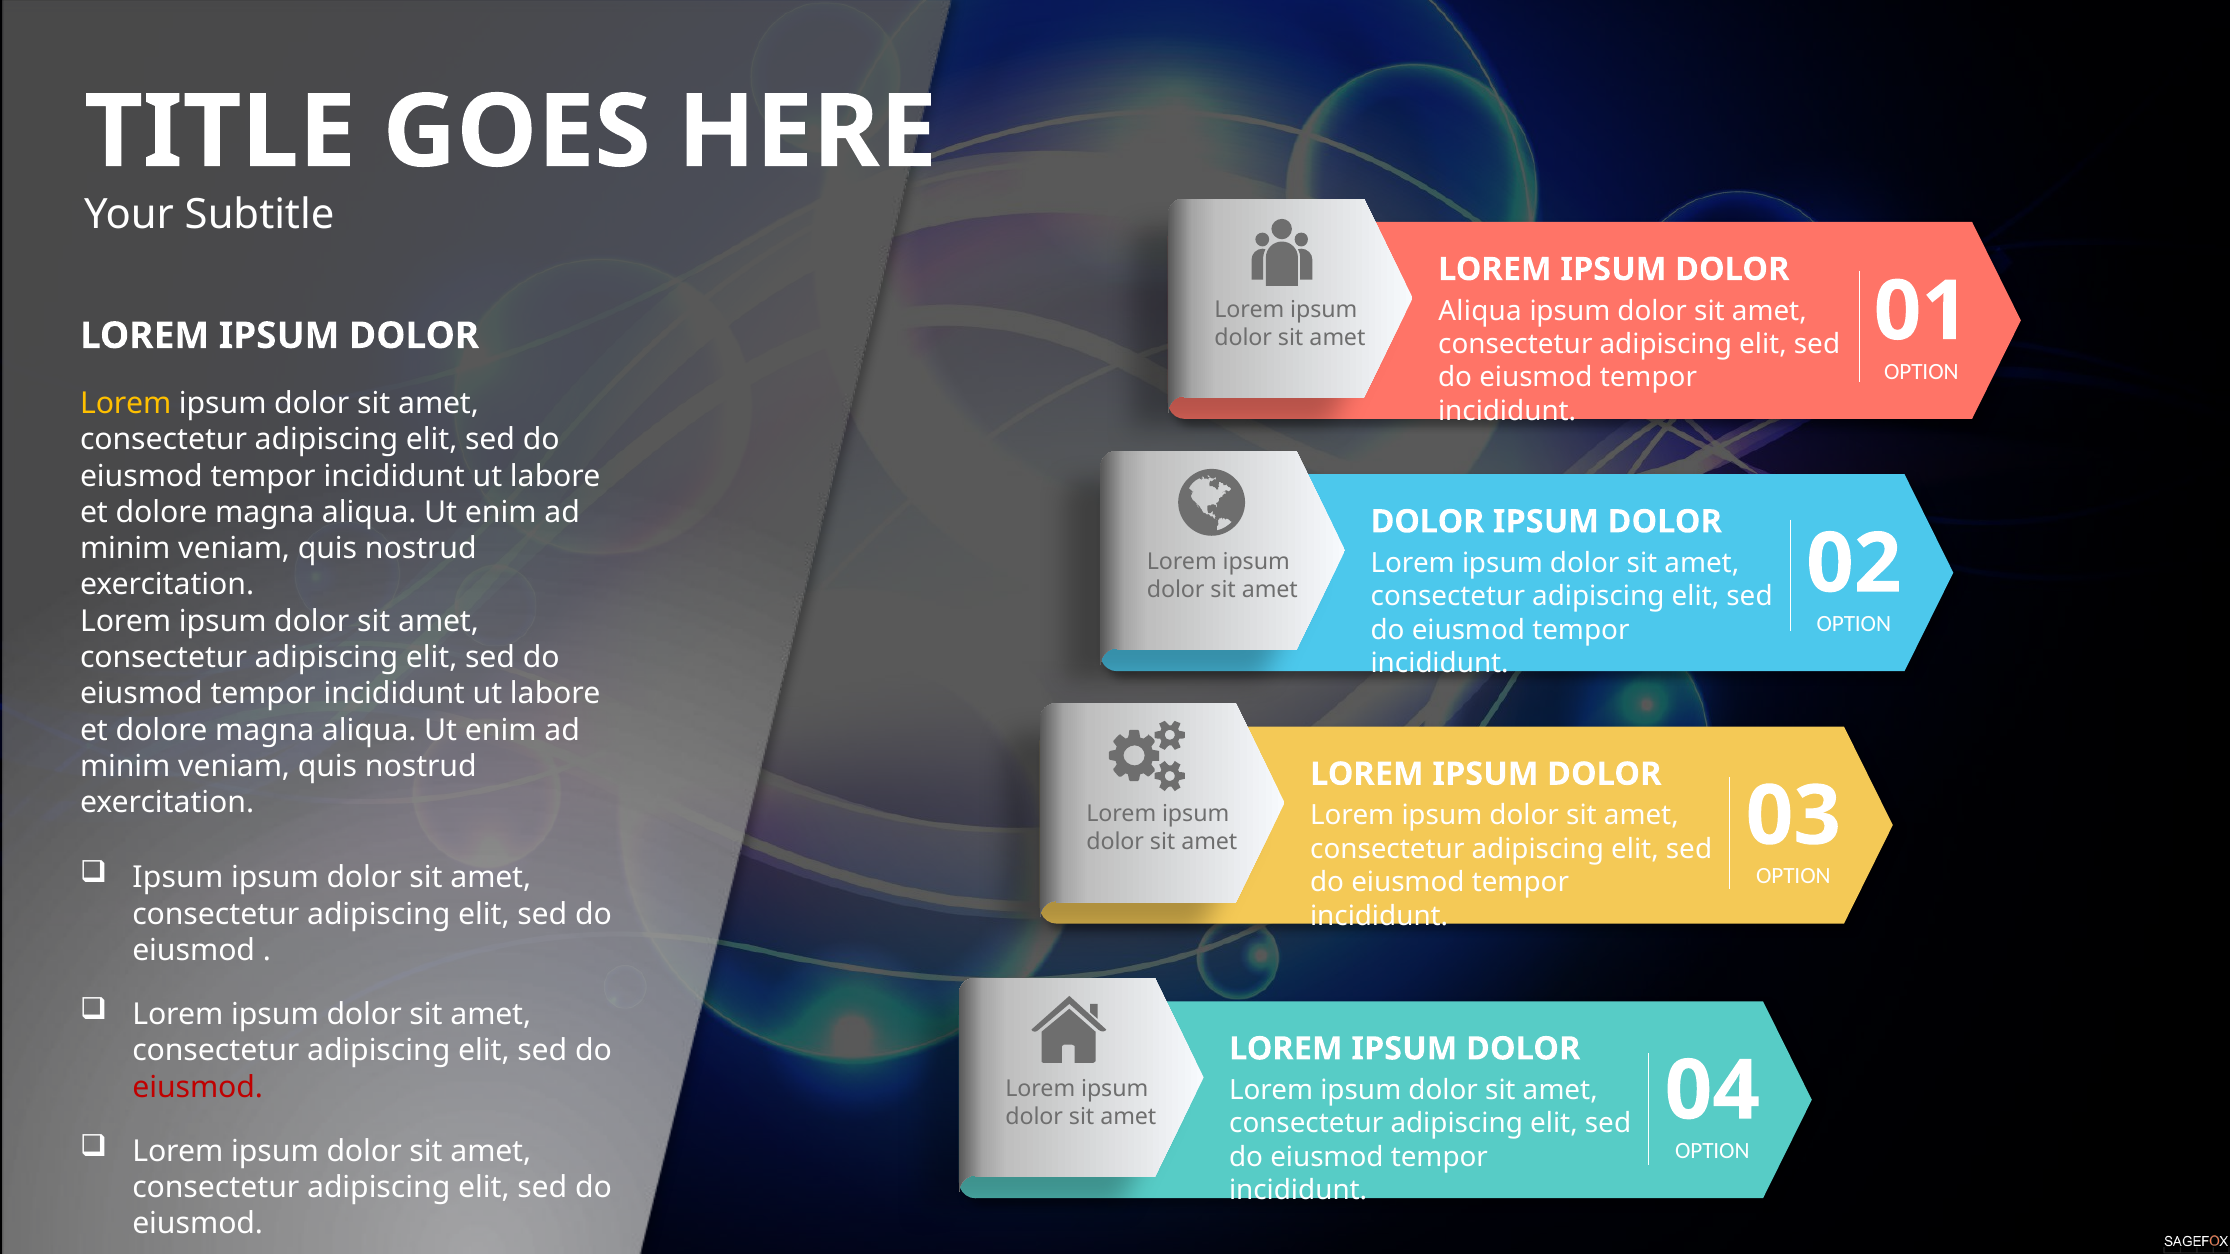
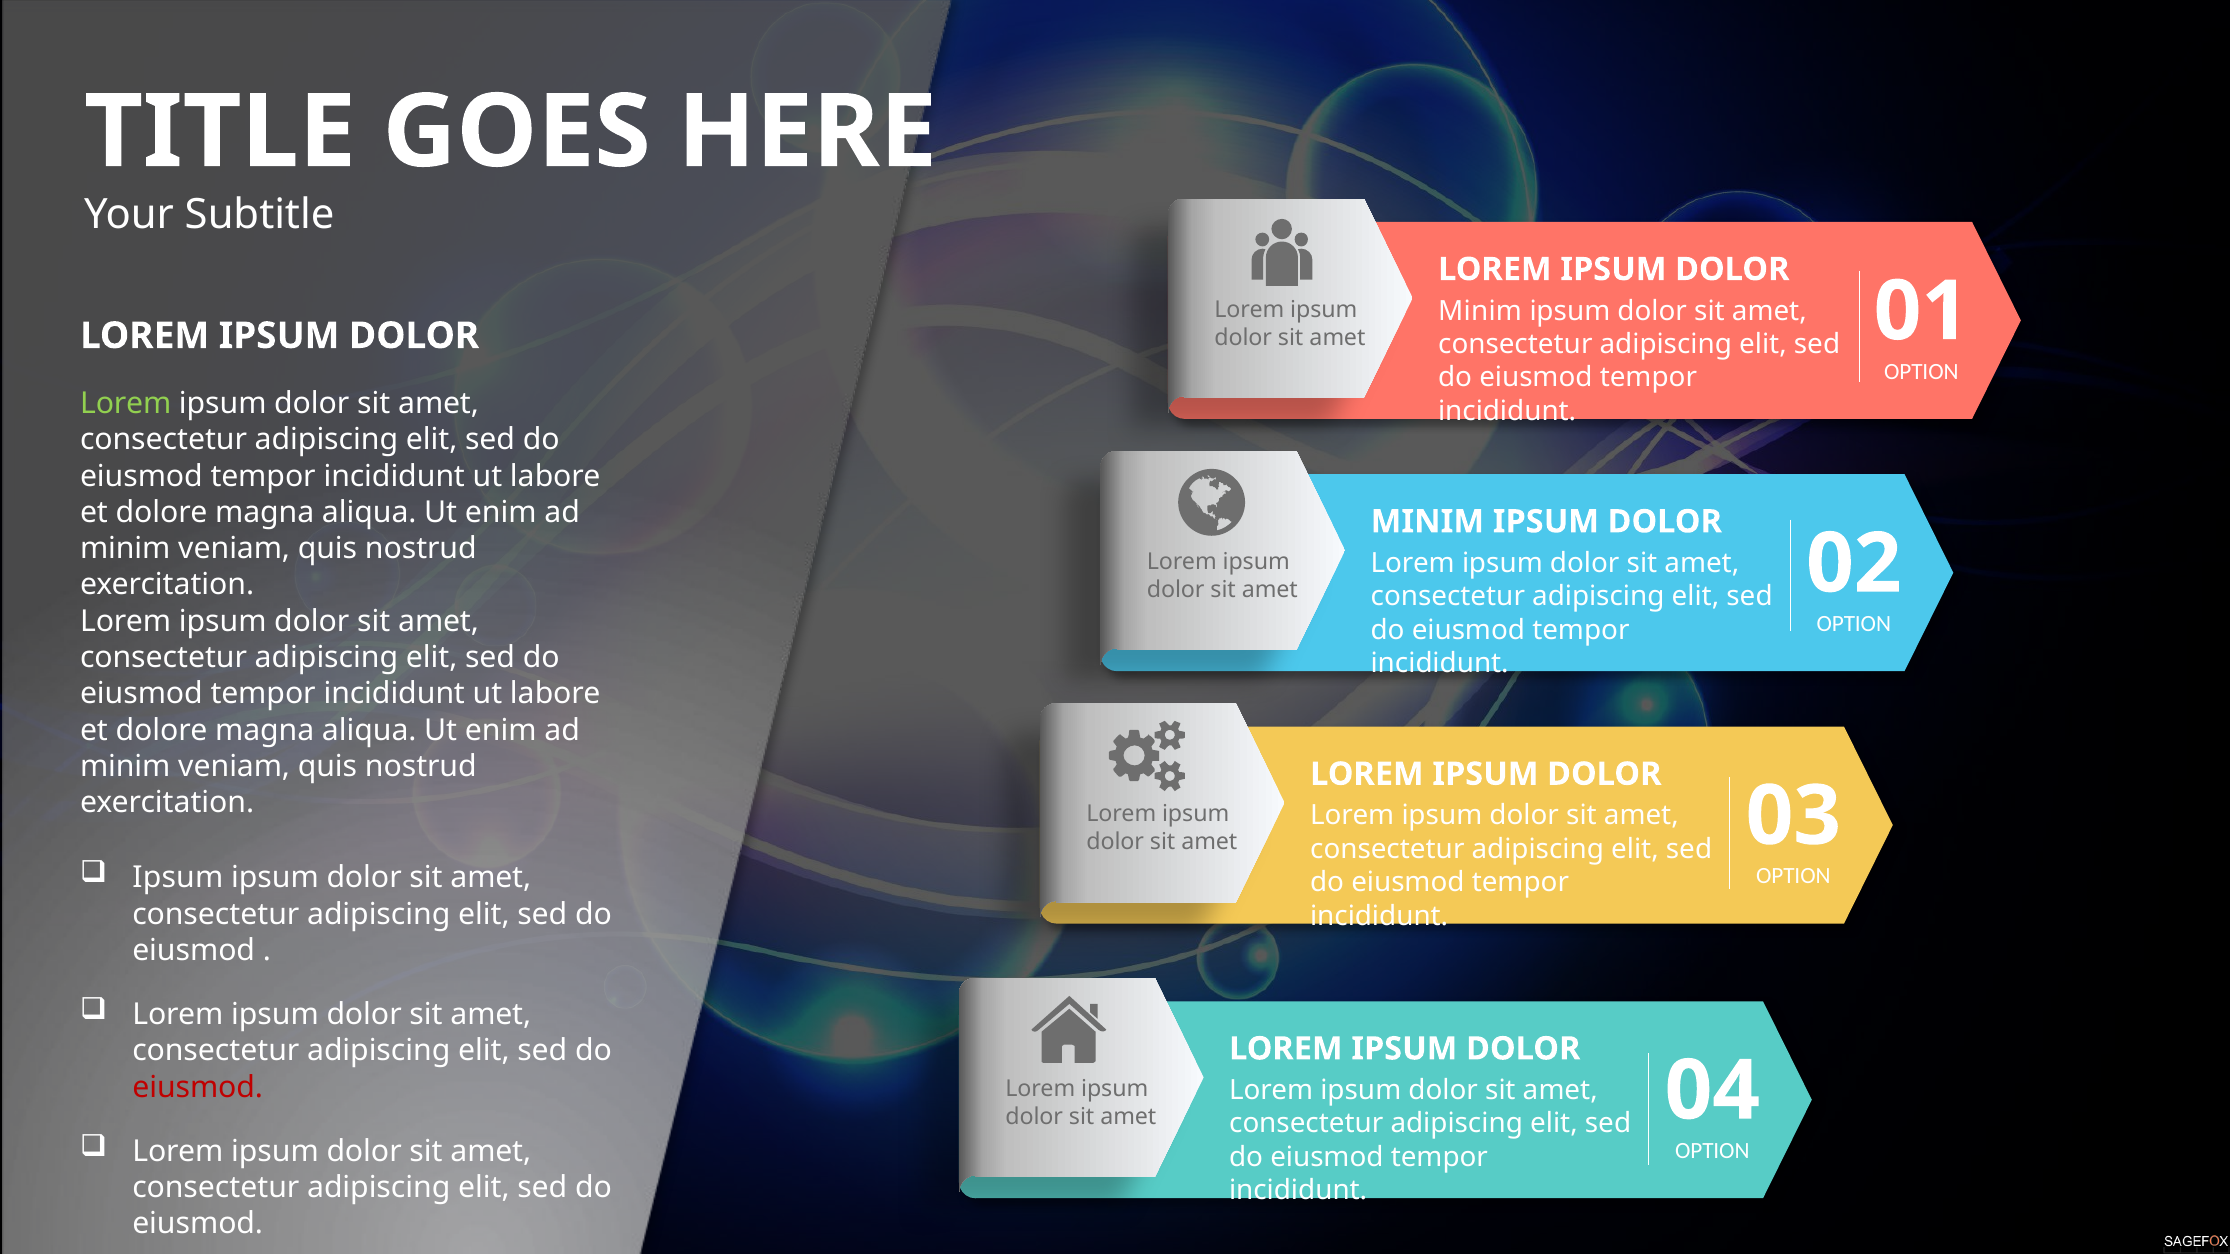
Aliqua at (1480, 311): Aliqua -> Minim
Lorem at (126, 404) colour: yellow -> light green
DOLOR at (1428, 522): DOLOR -> MINIM
